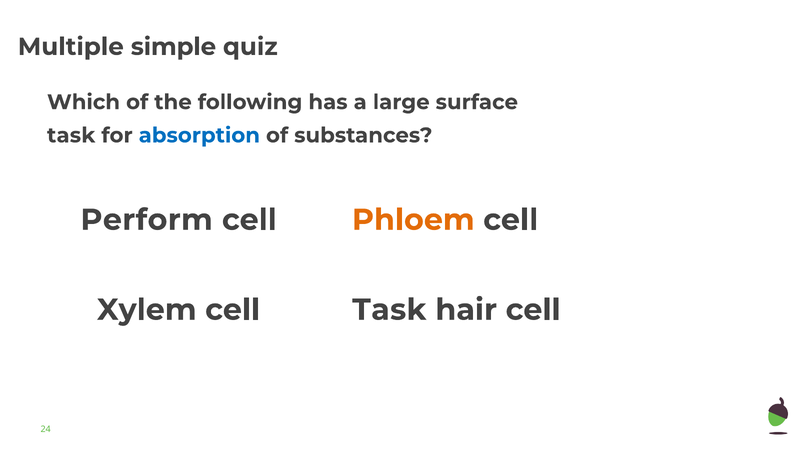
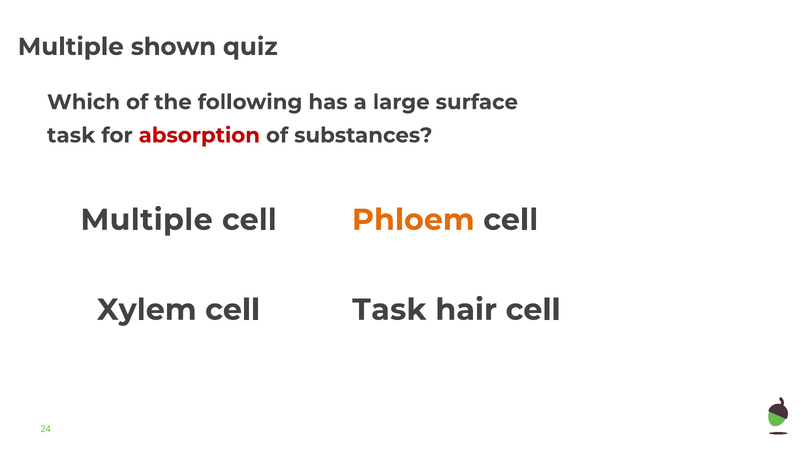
simple: simple -> shown
absorption colour: blue -> red
Perform at (147, 220): Perform -> Multiple
